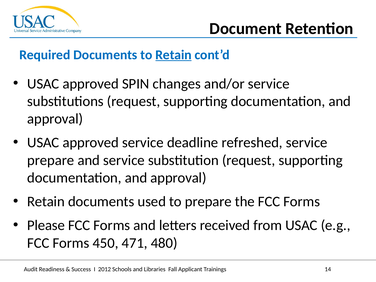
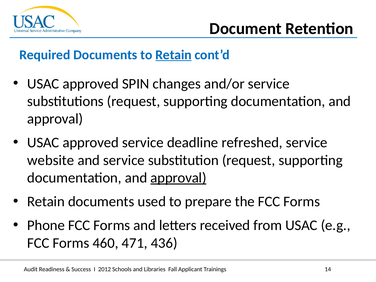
prepare at (51, 160): prepare -> website
approval at (178, 178) underline: none -> present
Please: Please -> Phone
450: 450 -> 460
480: 480 -> 436
